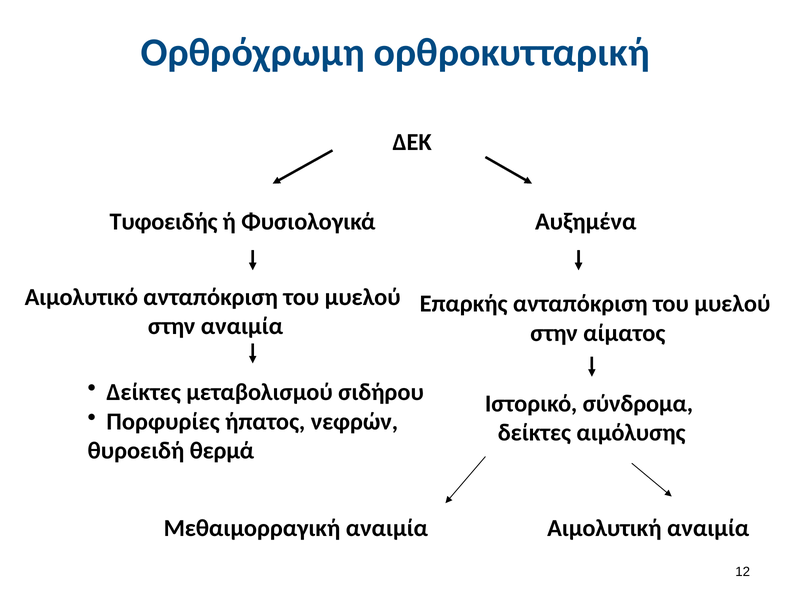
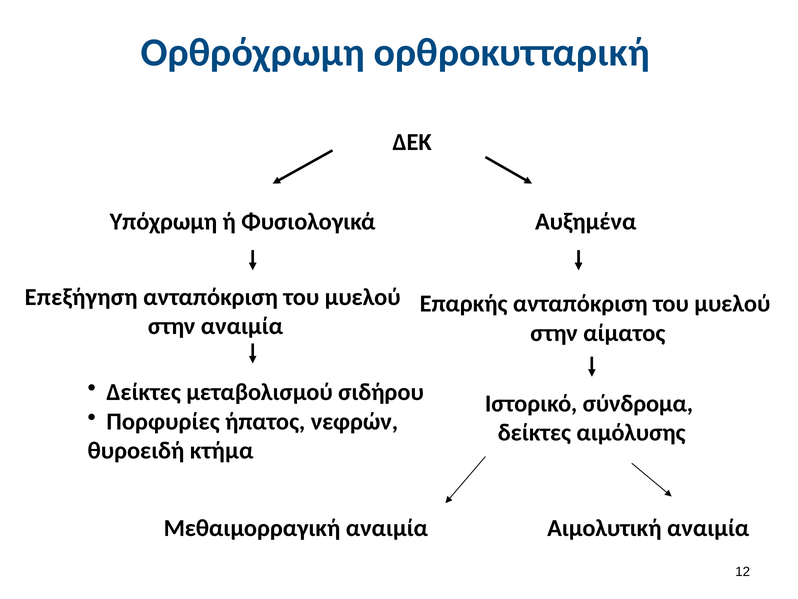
Τυφοειδής: Τυφοειδής -> Υπόχρωμη
Αιμολυτικό: Αιμολυτικό -> Επεξήγηση
θερμά: θερμά -> κτήμα
